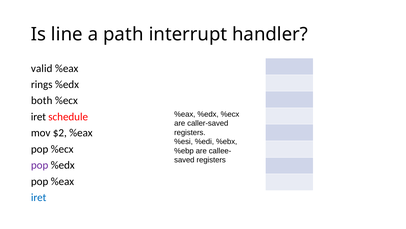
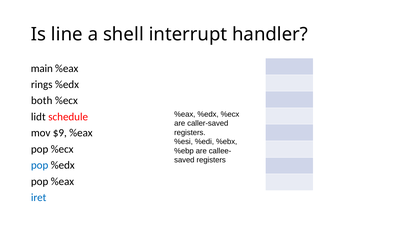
path: path -> shell
valid: valid -> main
iret at (38, 116): iret -> lidt
$2: $2 -> $9
pop at (40, 165) colour: purple -> blue
